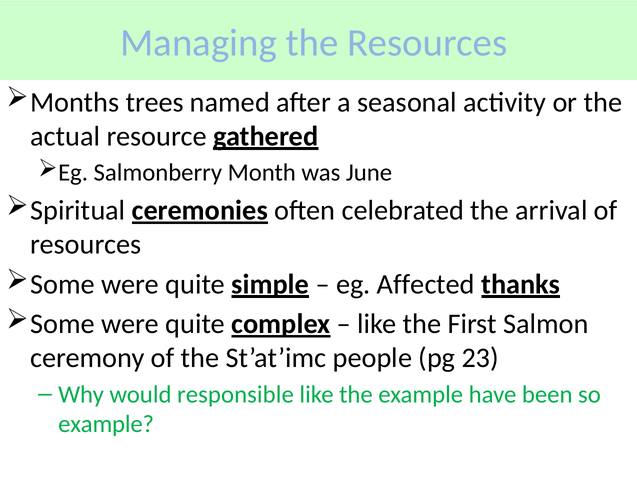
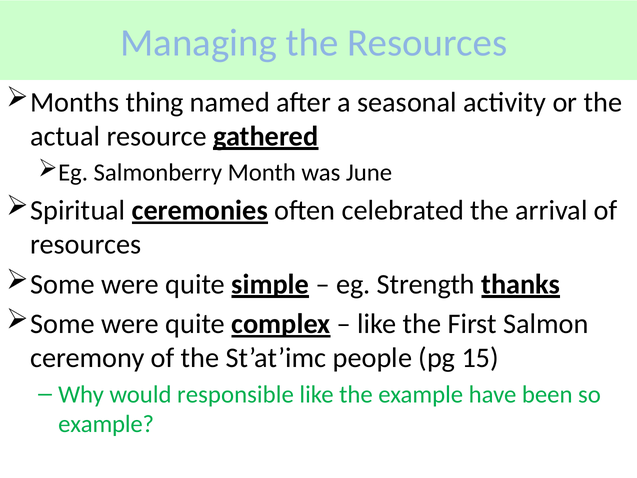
trees: trees -> thing
Affected: Affected -> Strength
23: 23 -> 15
